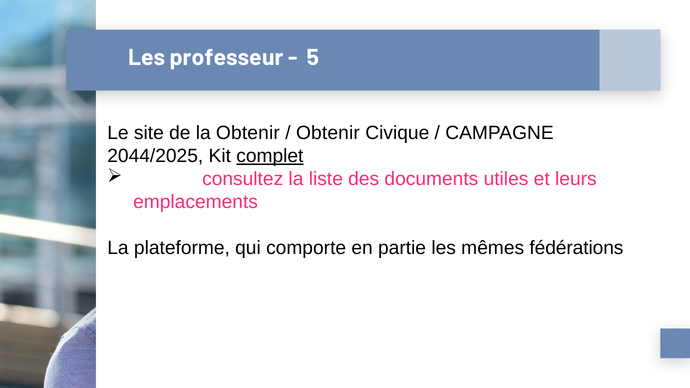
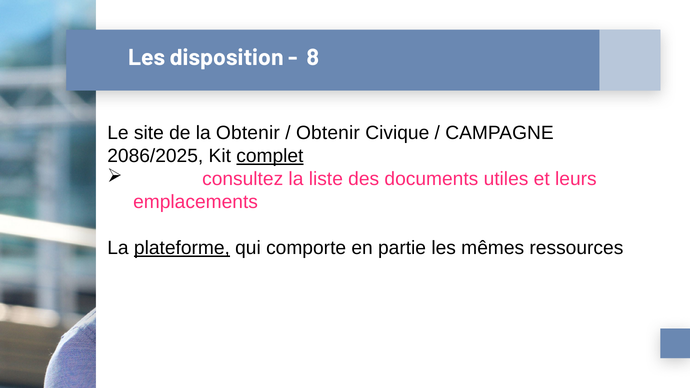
professeur: professeur -> disposition
5: 5 -> 8
2044/2025: 2044/2025 -> 2086/2025
plateforme underline: none -> present
fédérations: fédérations -> ressources
